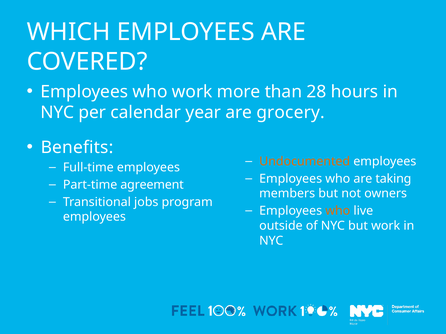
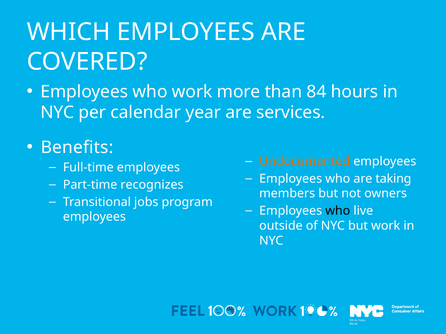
28: 28 -> 84
grocery: grocery -> services
agreement: agreement -> recognizes
who at (338, 211) colour: orange -> black
